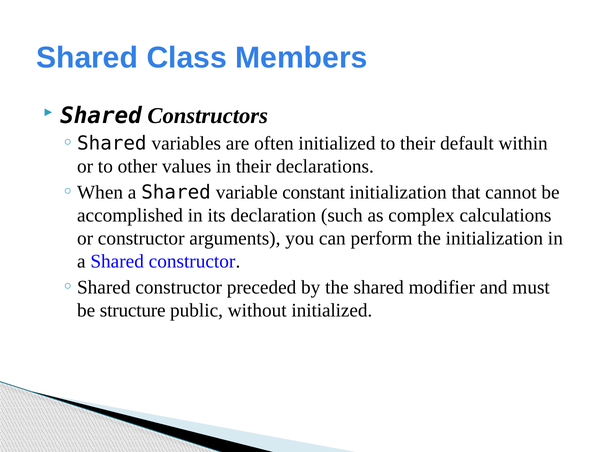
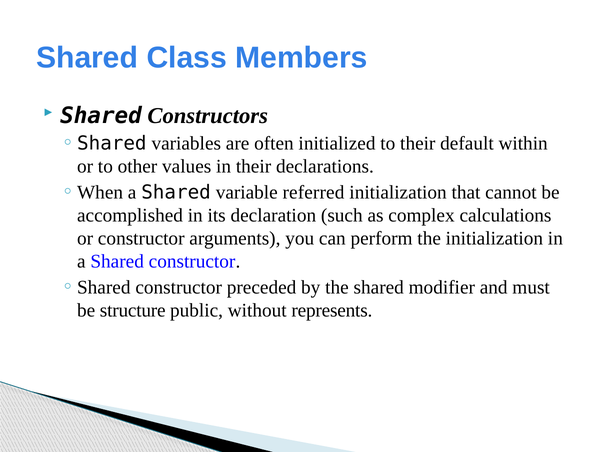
constant: constant -> referred
without initialized: initialized -> represents
